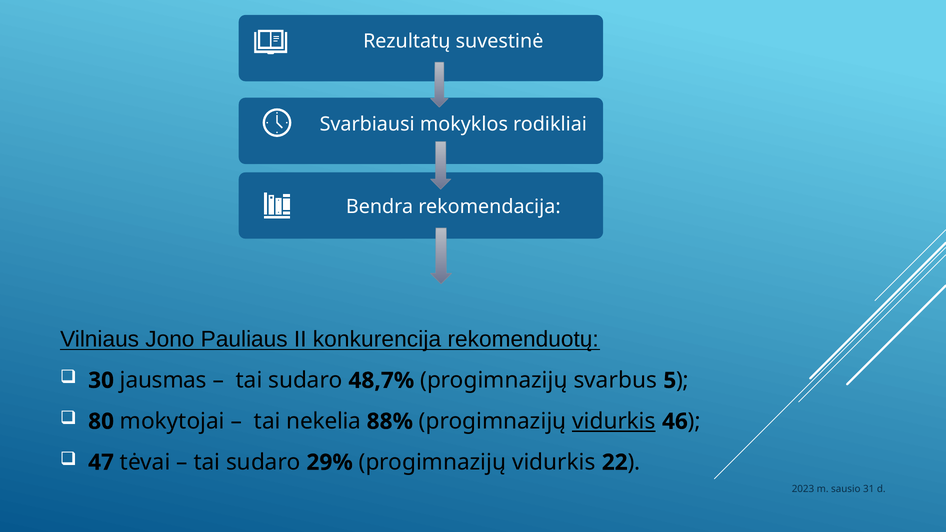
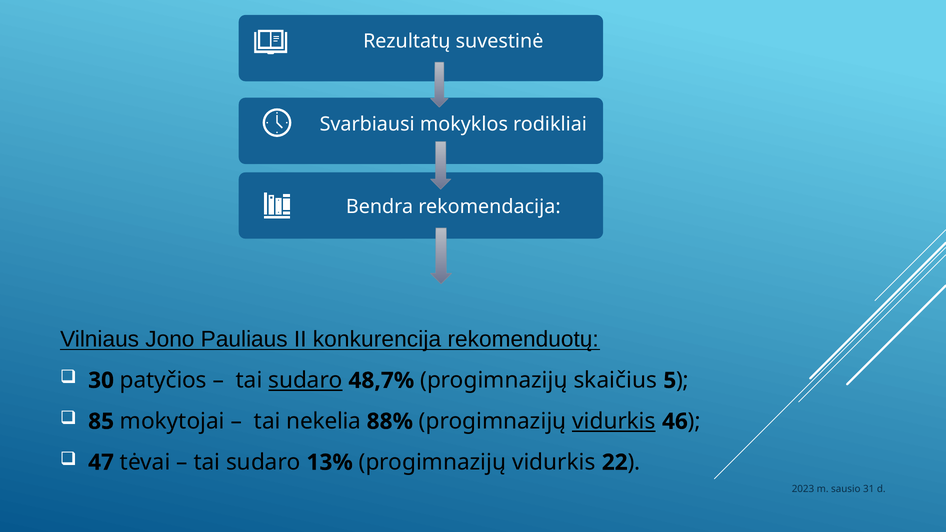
jausmas: jausmas -> patyčios
sudaro at (305, 381) underline: none -> present
svarbus: svarbus -> skaičius
80: 80 -> 85
29%: 29% -> 13%
